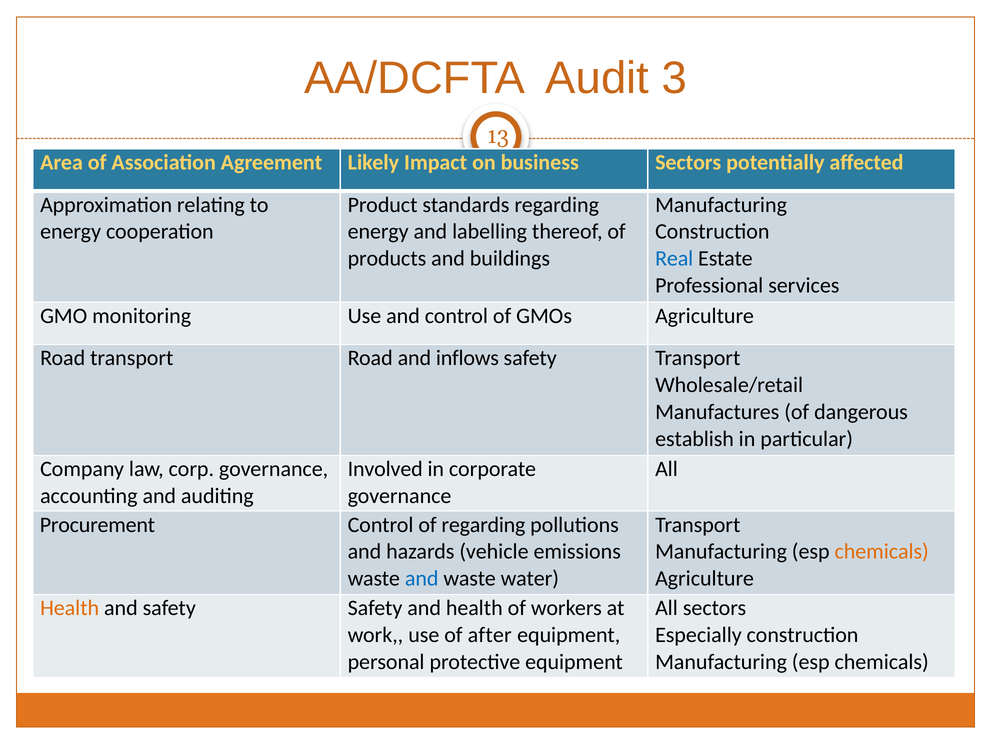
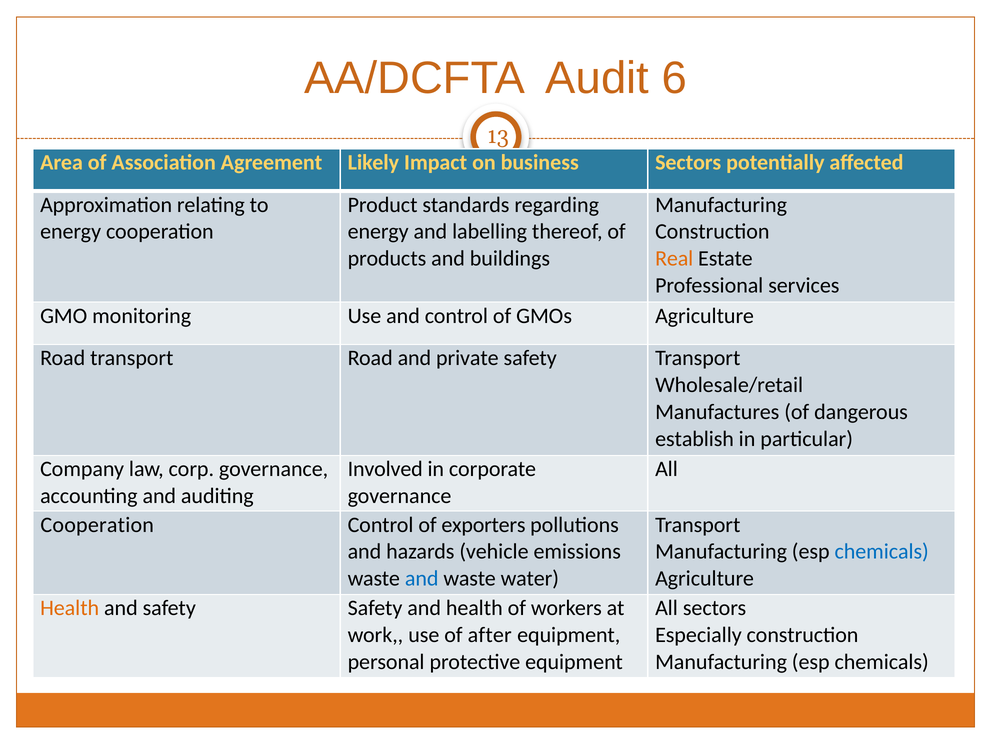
3: 3 -> 6
Real colour: blue -> orange
inflows: inflows -> private
Procurement at (97, 525): Procurement -> Cooperation
of regarding: regarding -> exporters
chemicals at (882, 552) colour: orange -> blue
